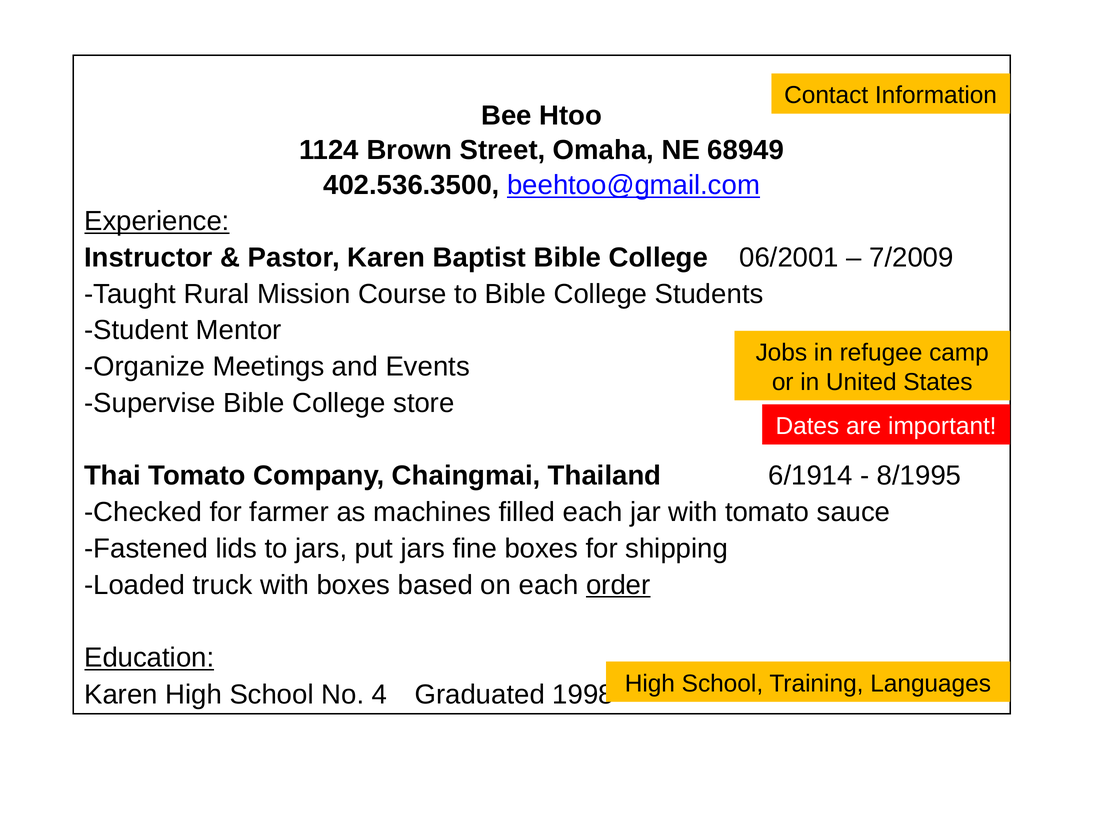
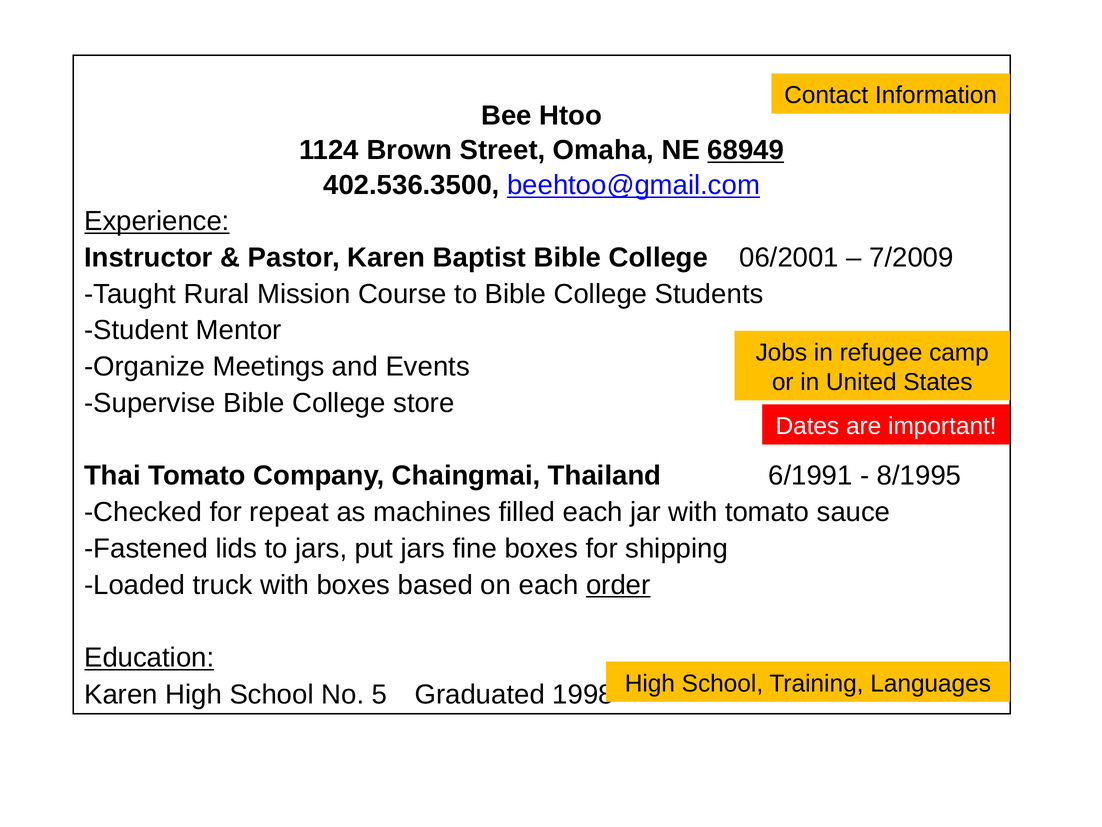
68949 underline: none -> present
6/1914: 6/1914 -> 6/1991
farmer: farmer -> repeat
4: 4 -> 5
